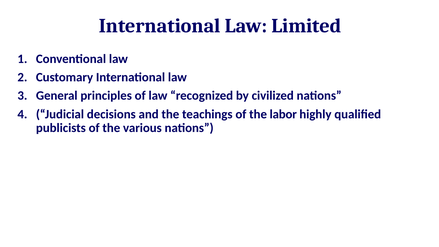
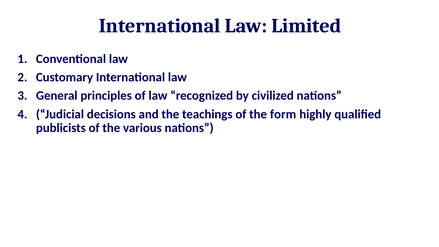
labor: labor -> form
